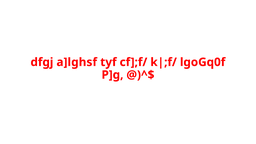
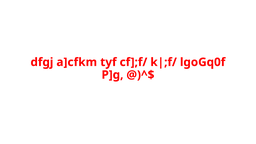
a]lghsf: a]lghsf -> a]cfkm
